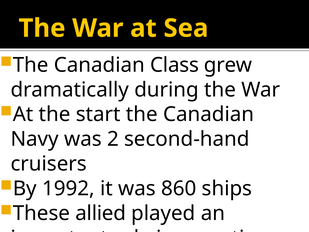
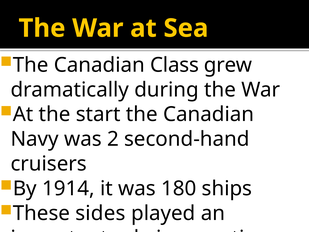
1992: 1992 -> 1914
860: 860 -> 180
allied: allied -> sides
